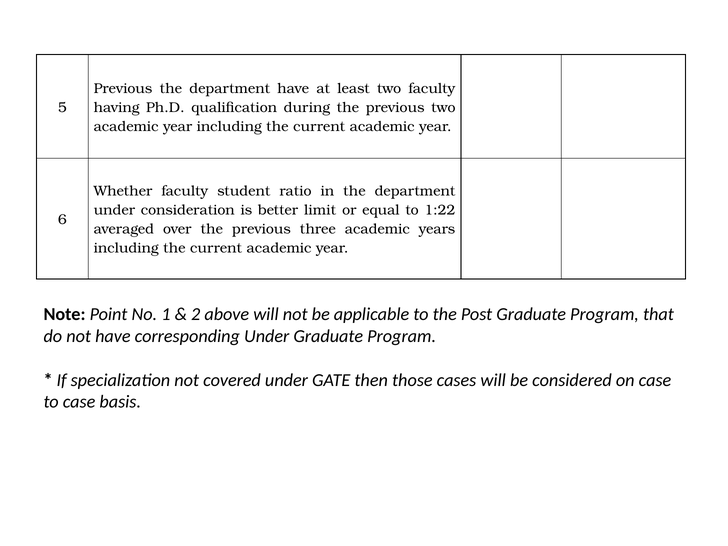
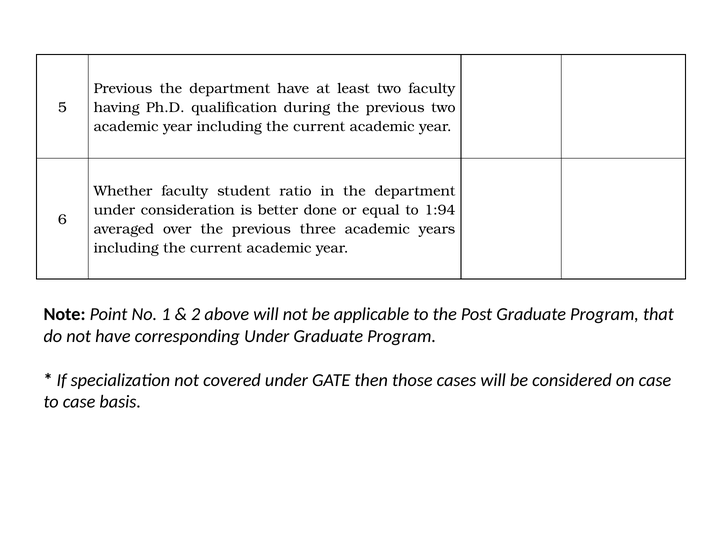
limit: limit -> done
1:22: 1:22 -> 1:94
